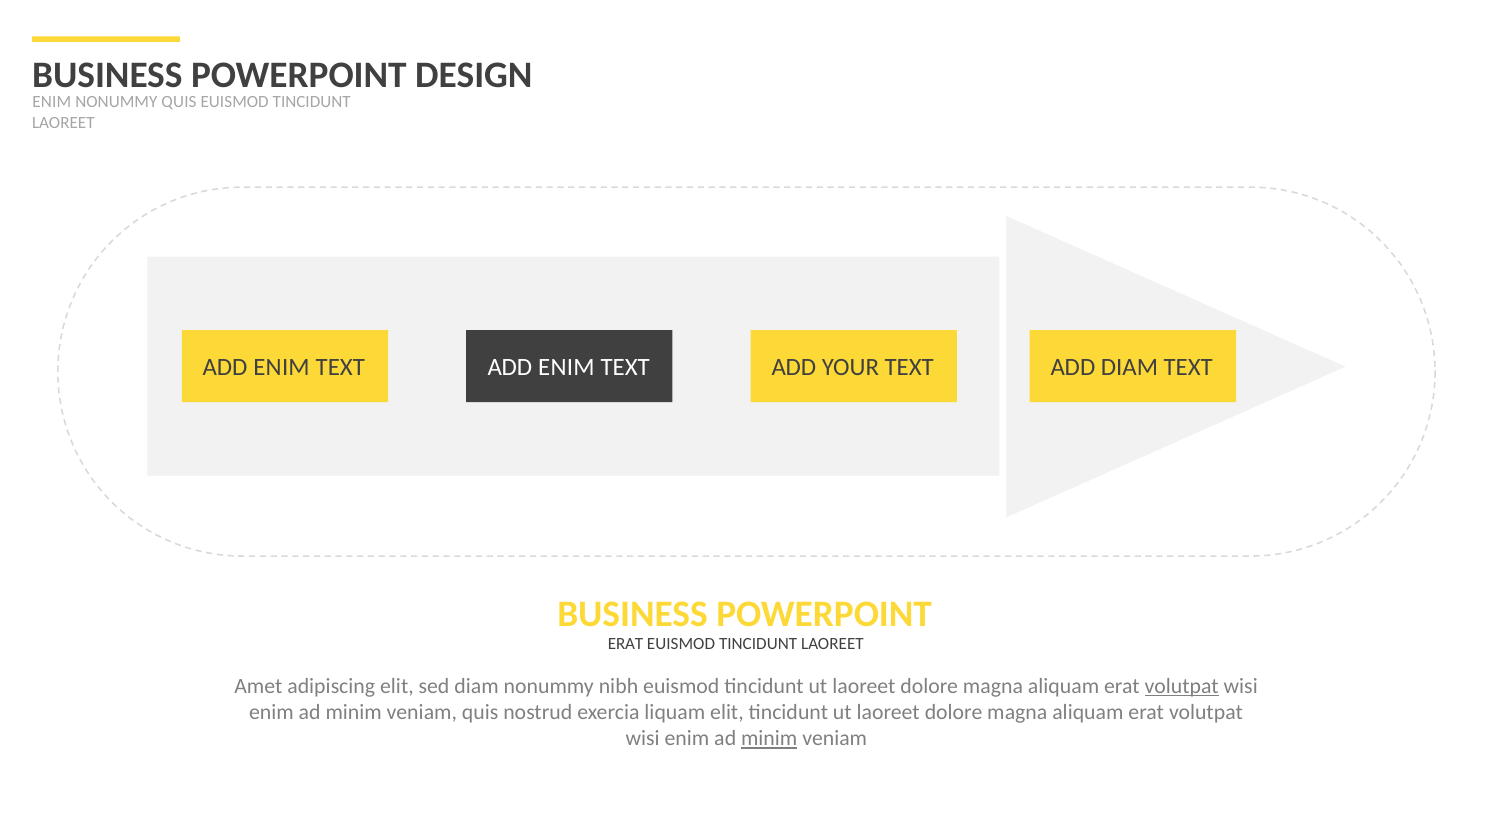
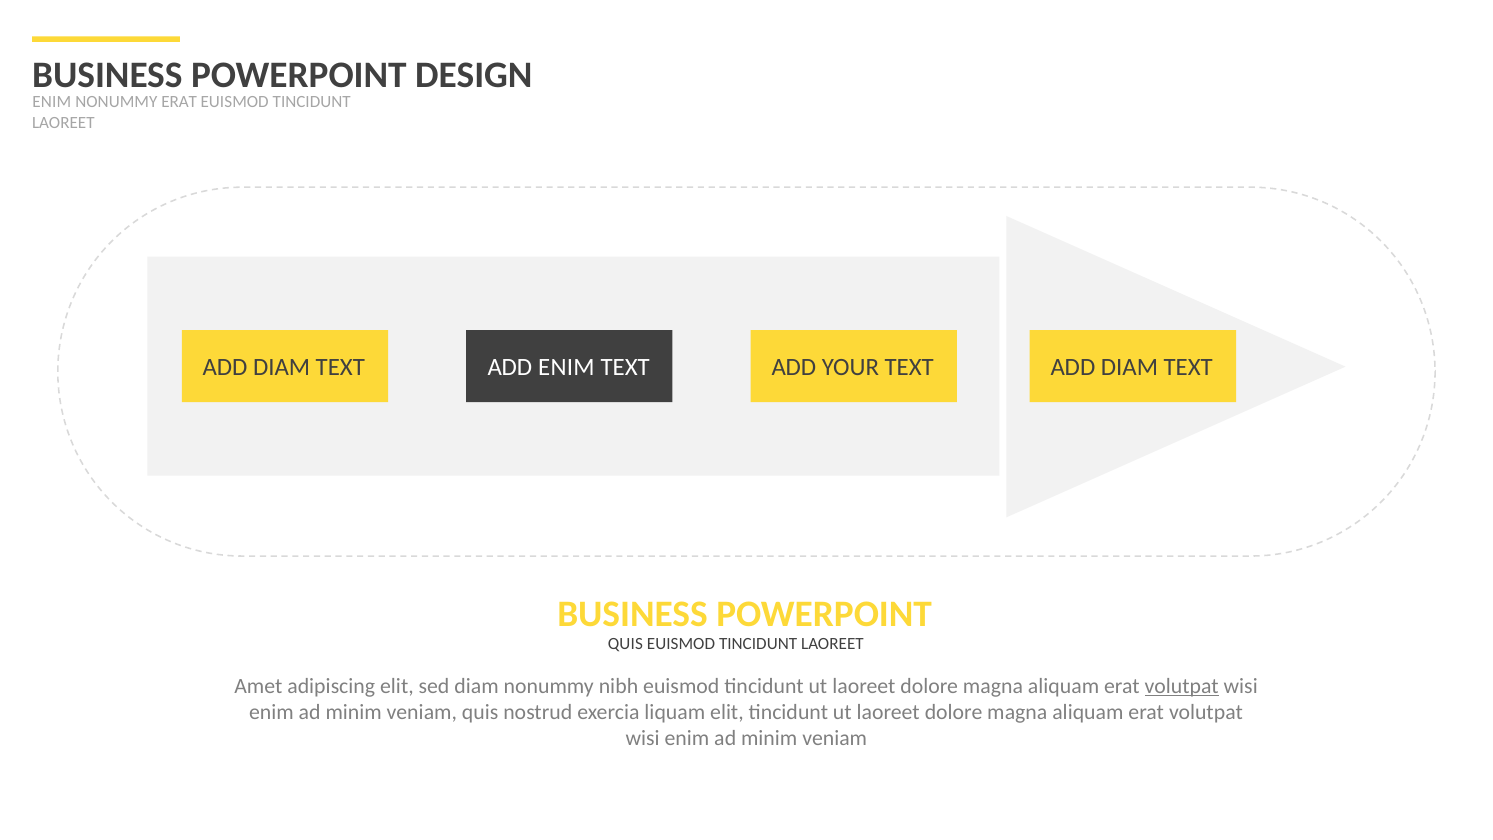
NONUMMY QUIS: QUIS -> ERAT
ENIM at (282, 368): ENIM -> DIAM
ERAT at (626, 644): ERAT -> QUIS
minim at (769, 738) underline: present -> none
